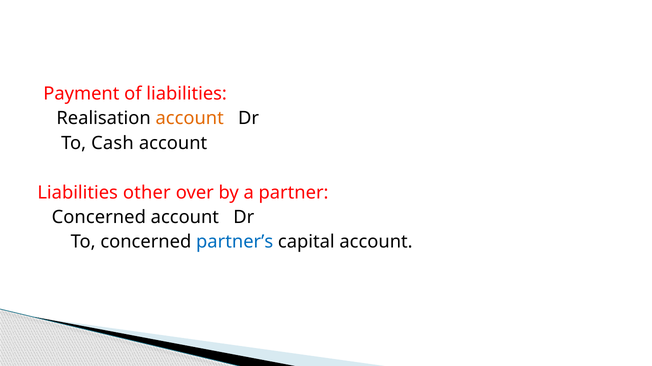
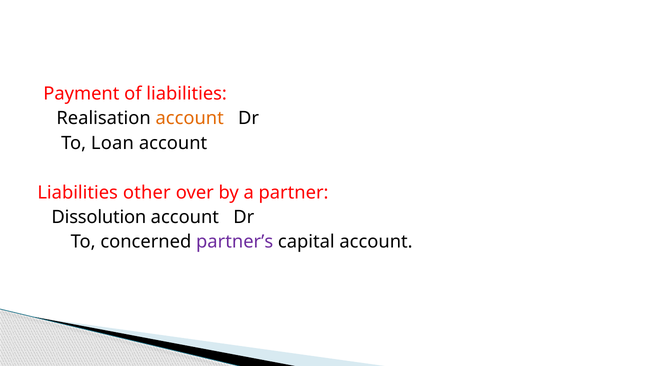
Cash: Cash -> Loan
Concerned at (99, 218): Concerned -> Dissolution
partner’s colour: blue -> purple
